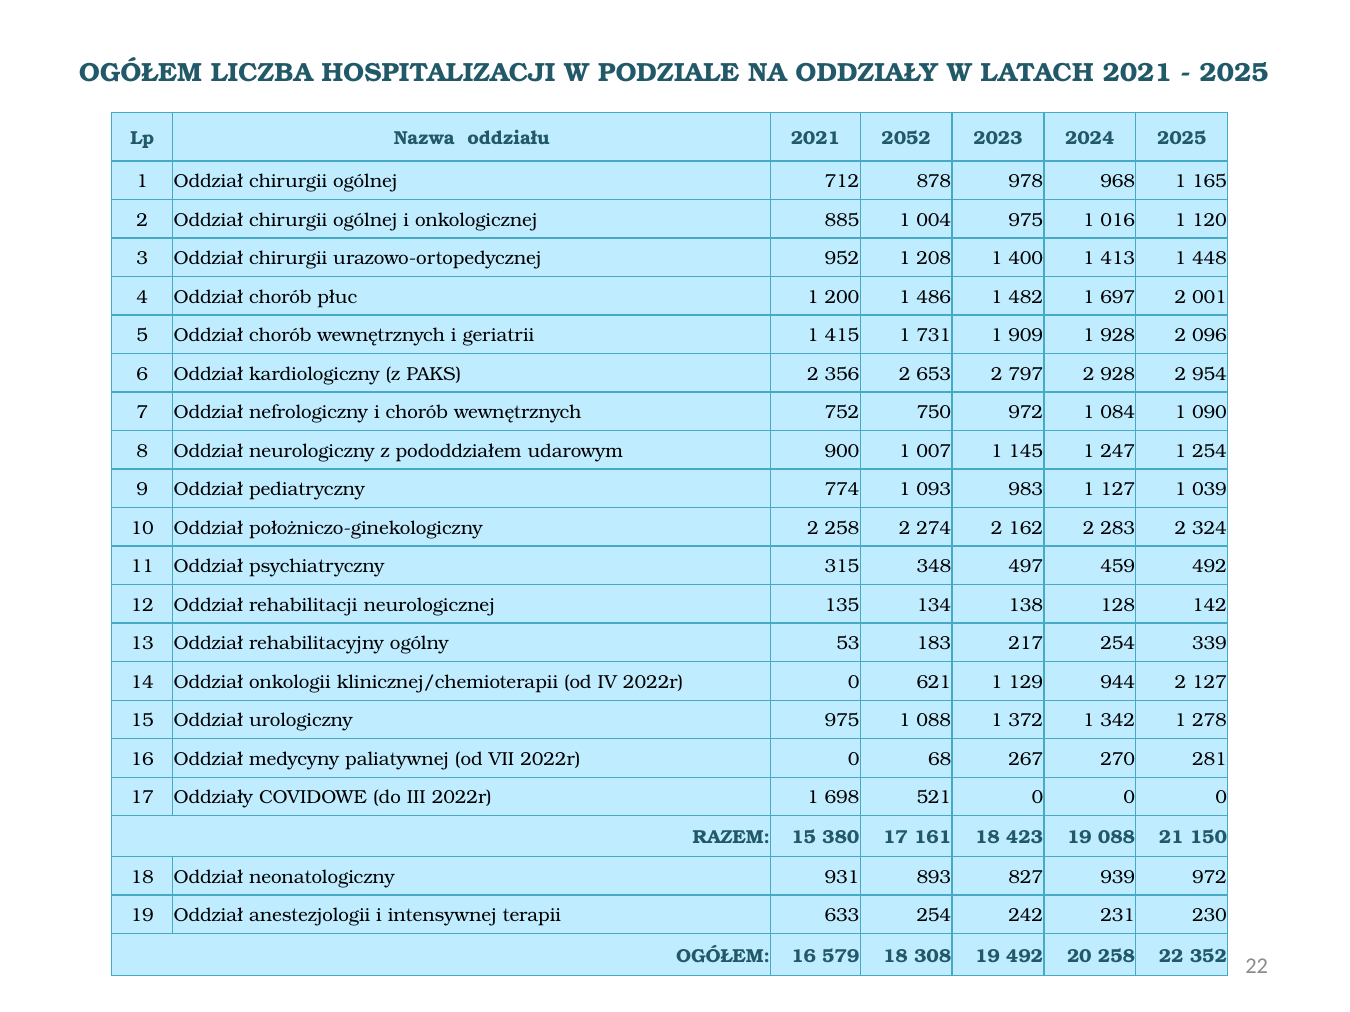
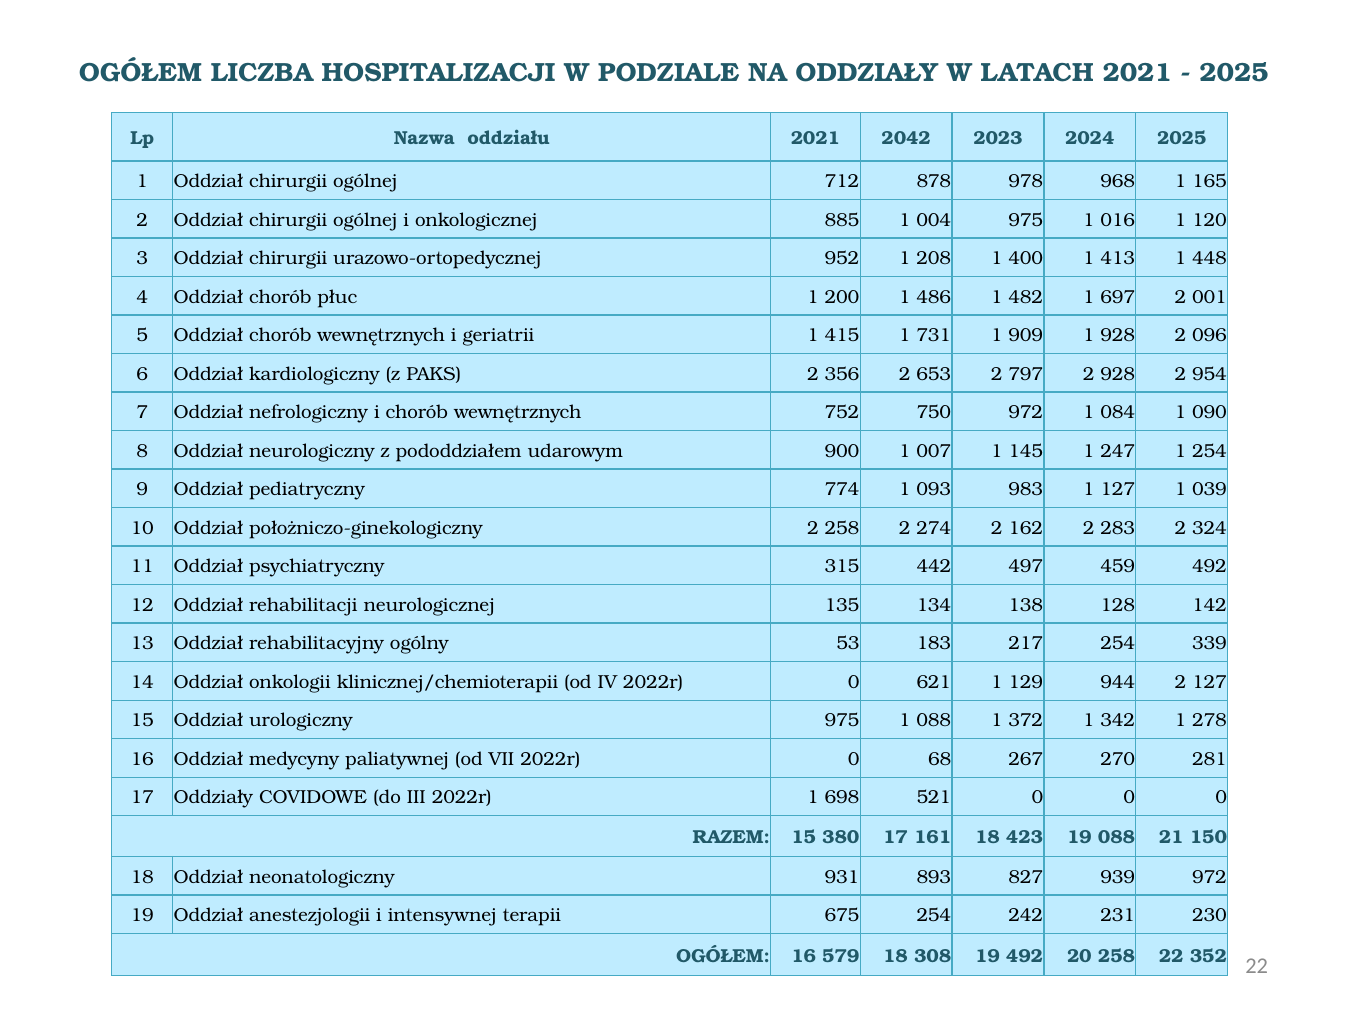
2052: 2052 -> 2042
348: 348 -> 442
633: 633 -> 675
